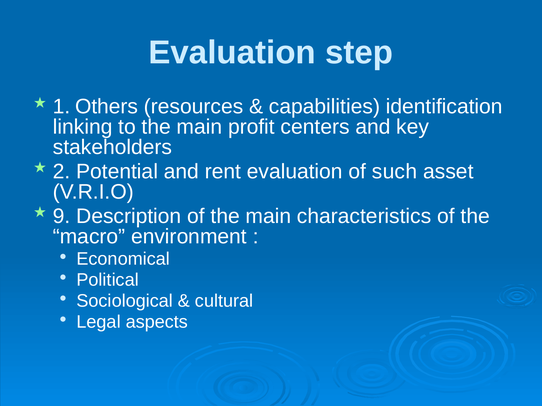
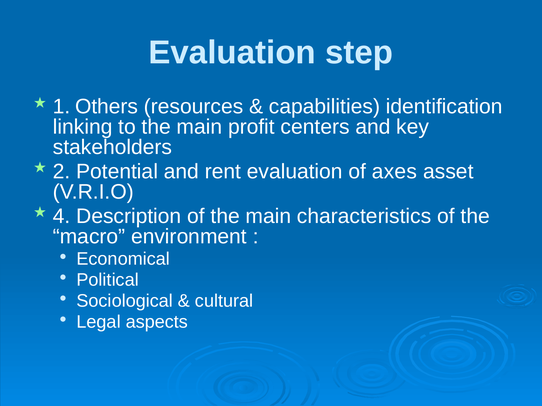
such: such -> axes
9: 9 -> 4
